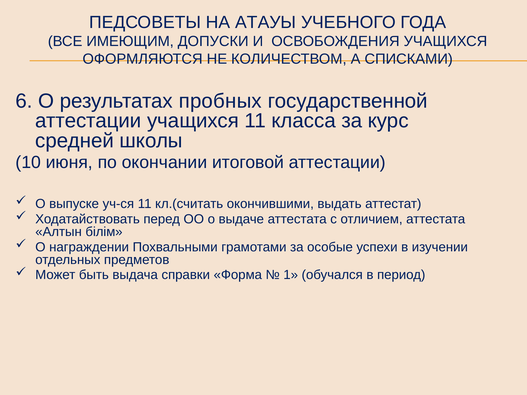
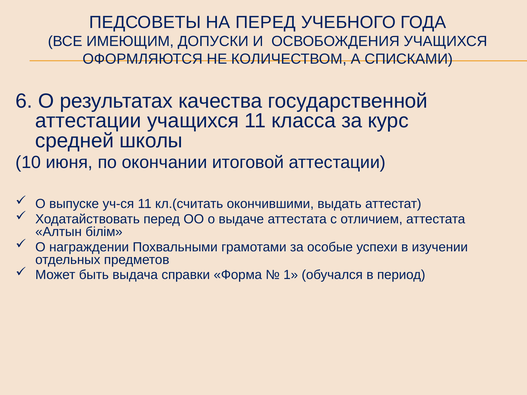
НА АТАУЫ: АТАУЫ -> ПЕРЕД
пробных: пробных -> качества
